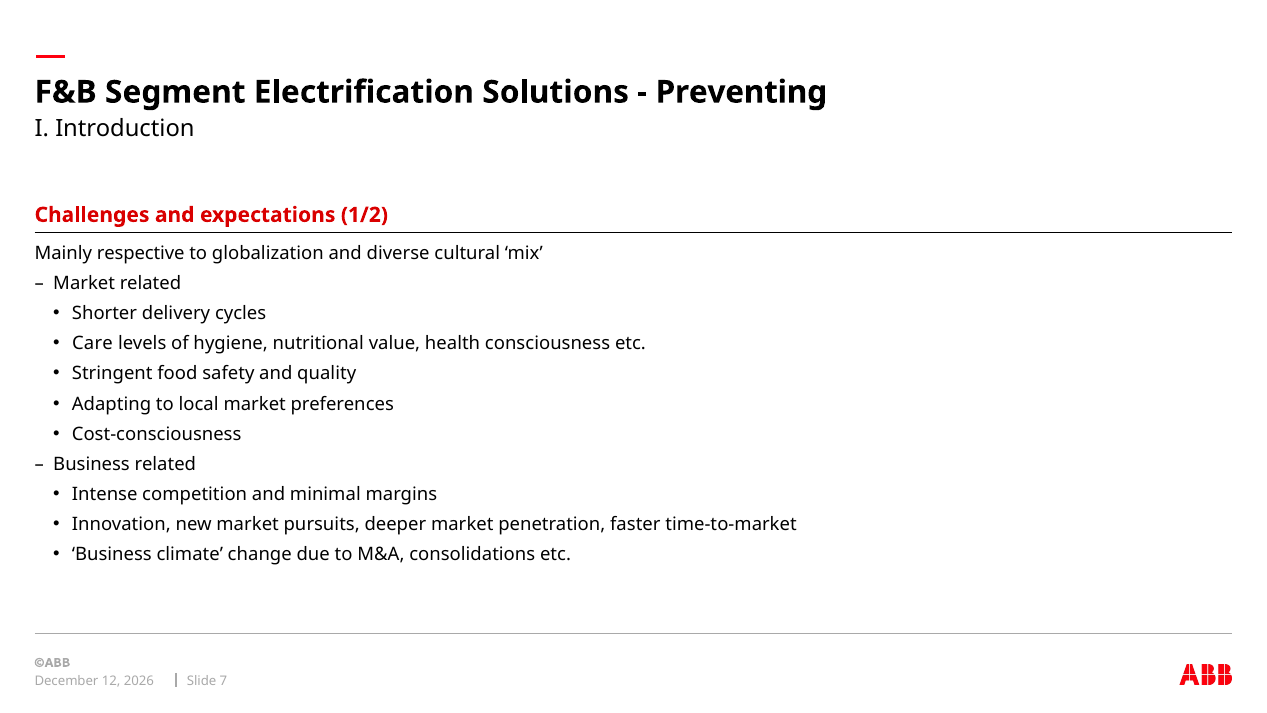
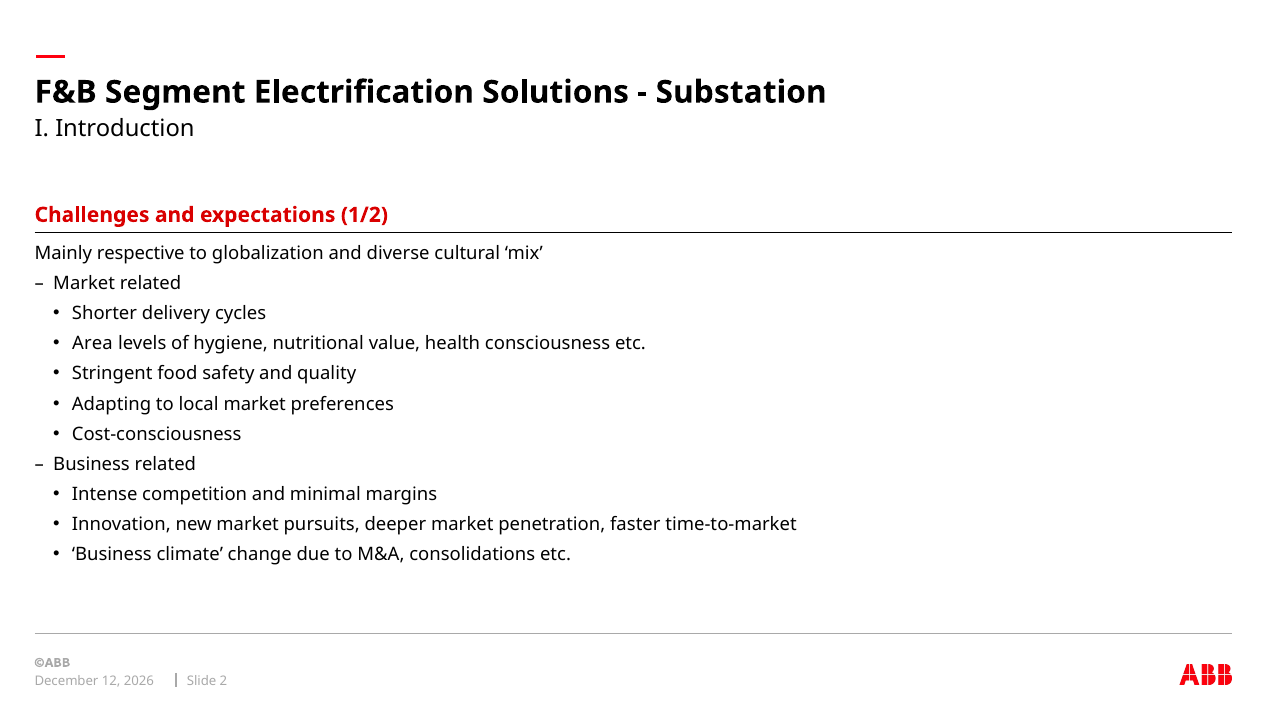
Preventing: Preventing -> Substation
Care: Care -> Area
7: 7 -> 2
